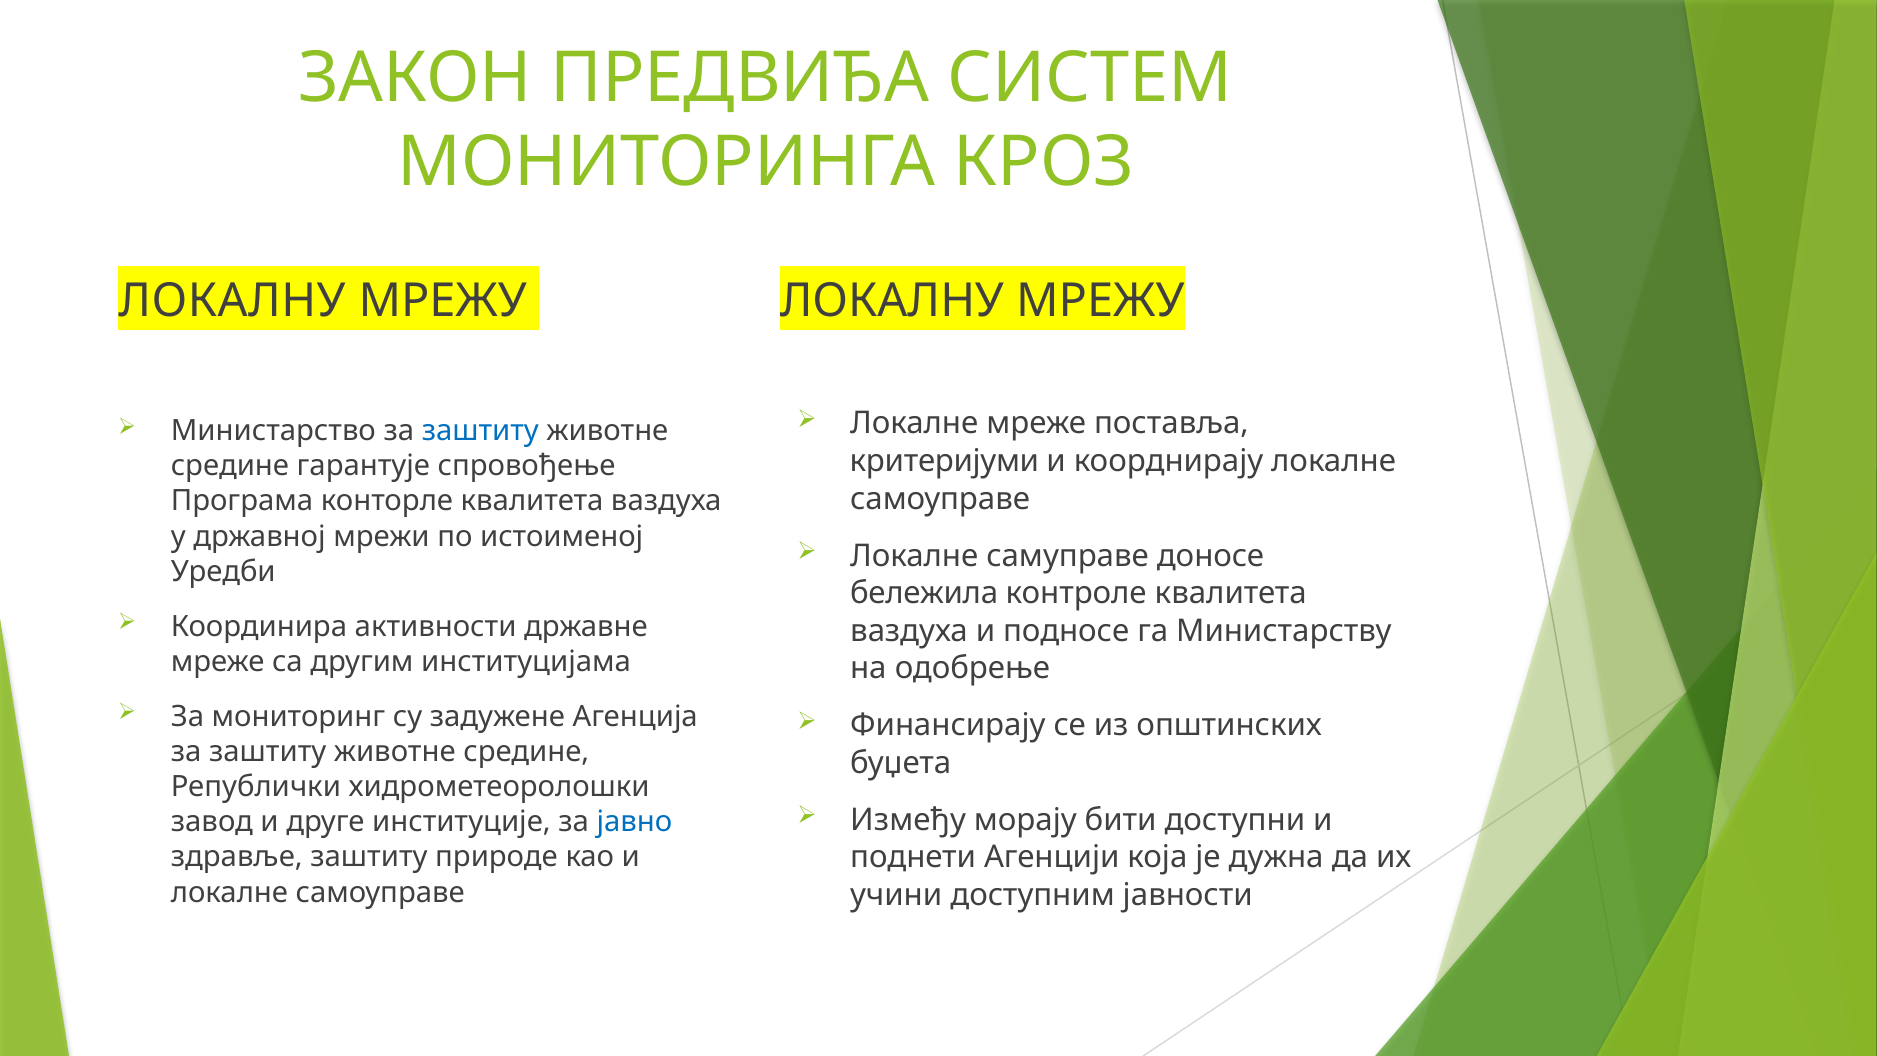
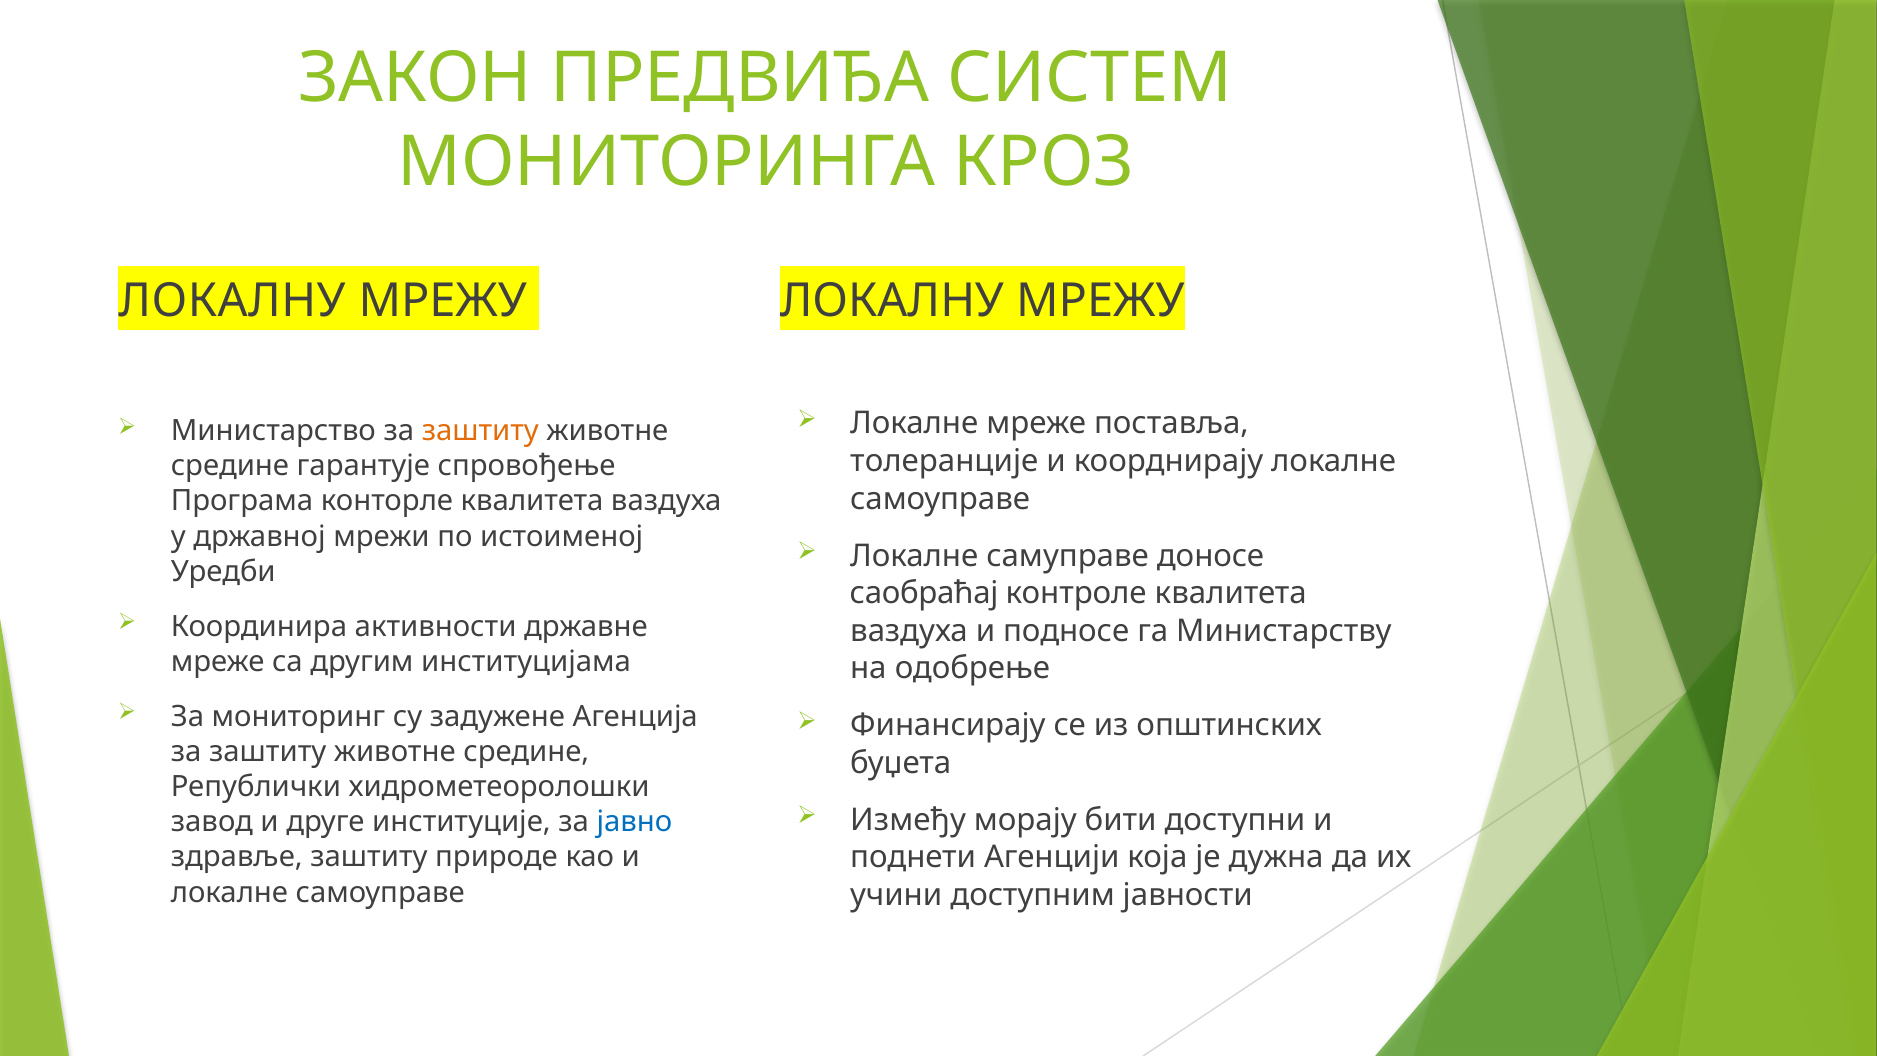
заштиту at (480, 431) colour: blue -> orange
критеријуми: критеријуми -> толеранције
бележила: бележила -> саобраћај
